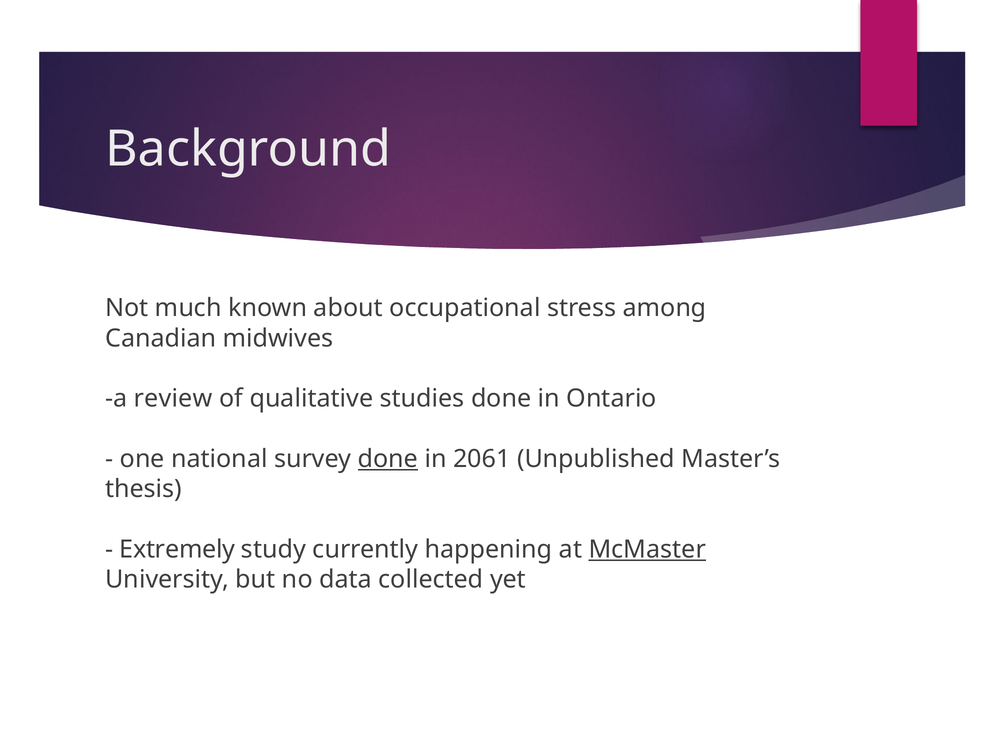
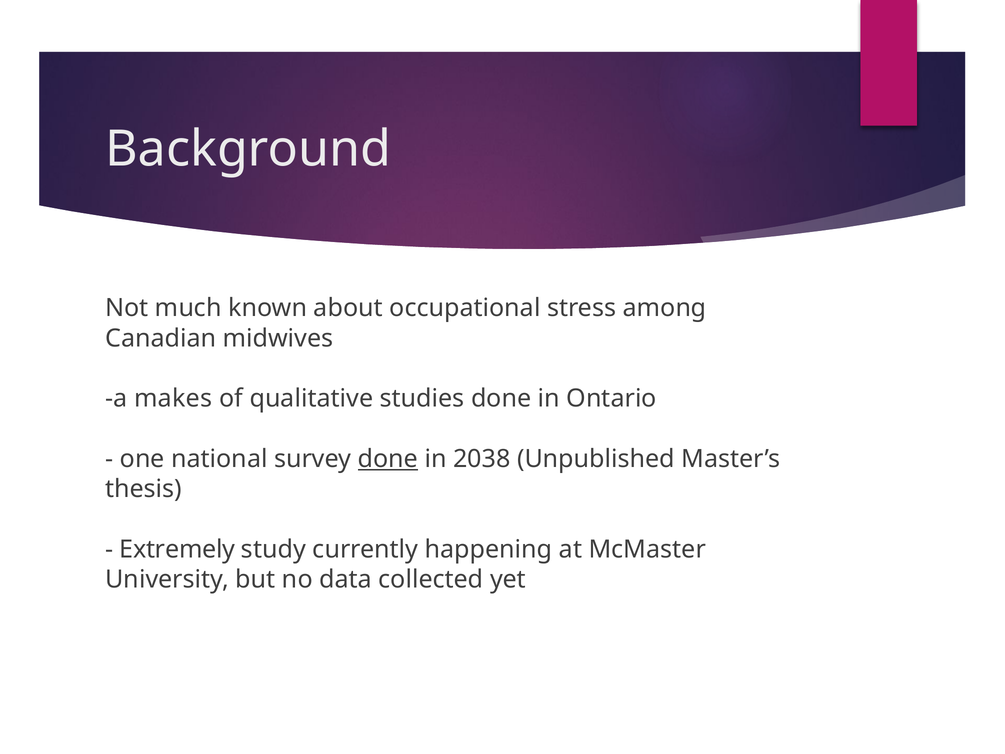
review: review -> makes
2061: 2061 -> 2038
McMaster underline: present -> none
